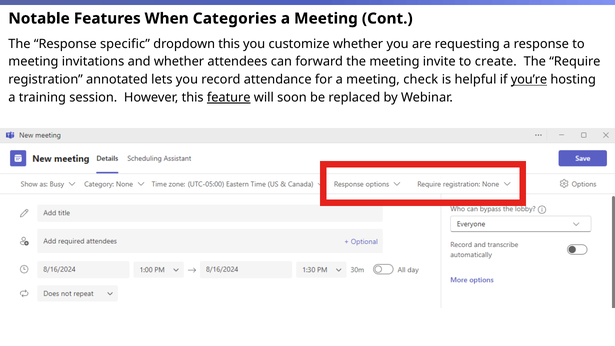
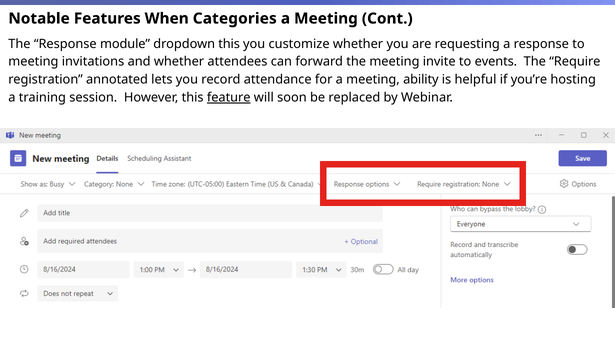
specific: specific -> module
create: create -> events
check: check -> ability
you’re underline: present -> none
